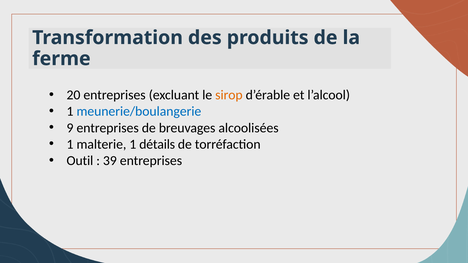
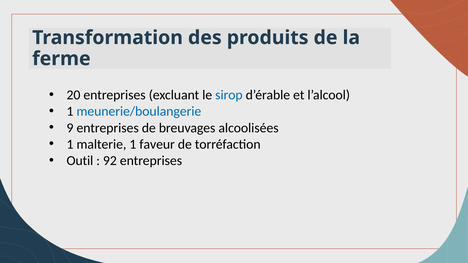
sirop colour: orange -> blue
détails: détails -> faveur
39: 39 -> 92
